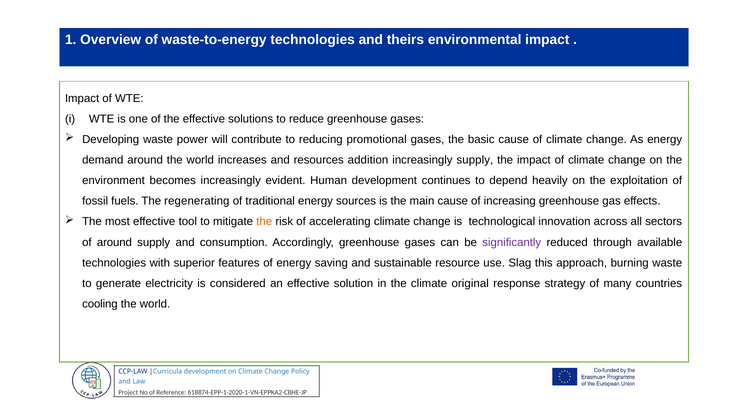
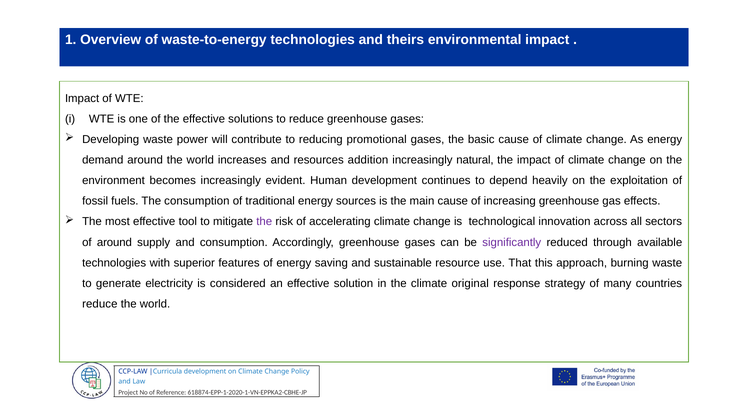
increasingly supply: supply -> natural
The regenerating: regenerating -> consumption
the at (264, 222) colour: orange -> purple
Slag: Slag -> That
cooling at (100, 304): cooling -> reduce
